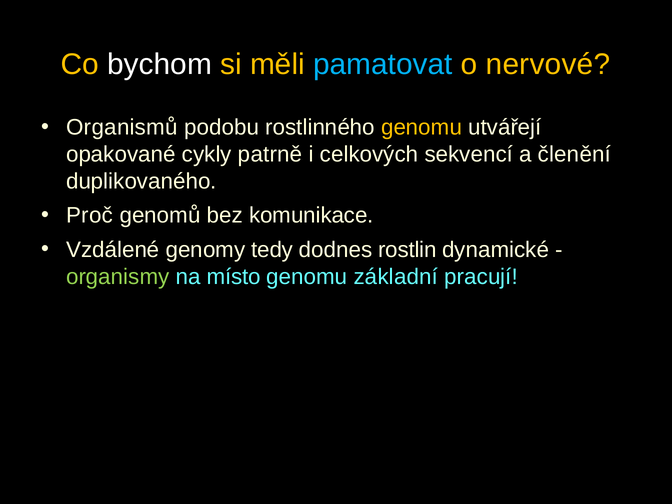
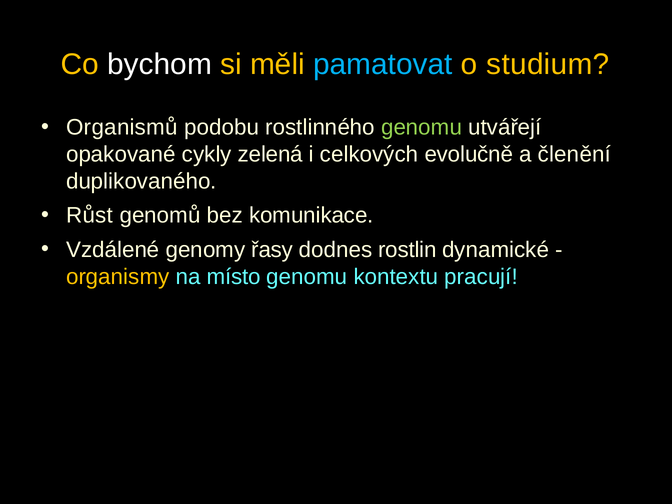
nervové: nervové -> studium
genomu at (422, 127) colour: yellow -> light green
patrně: patrně -> zelená
sekvencí: sekvencí -> evolučně
Proč: Proč -> Růst
tedy: tedy -> řasy
organismy colour: light green -> yellow
základní: základní -> kontextu
